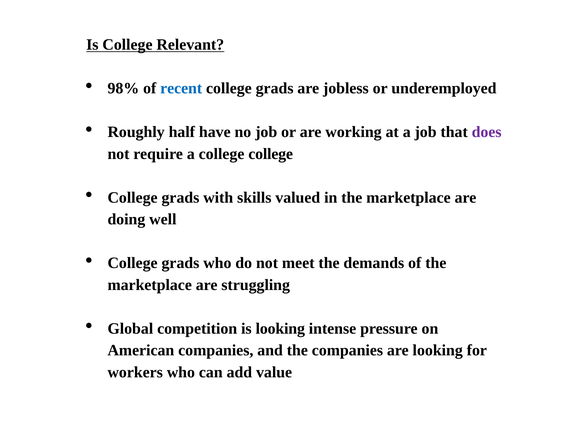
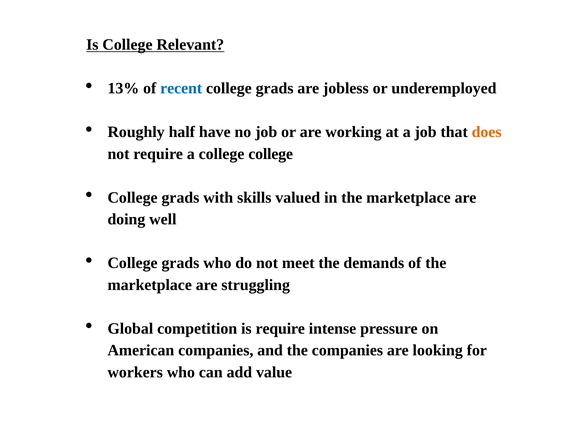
98%: 98% -> 13%
does colour: purple -> orange
is looking: looking -> require
